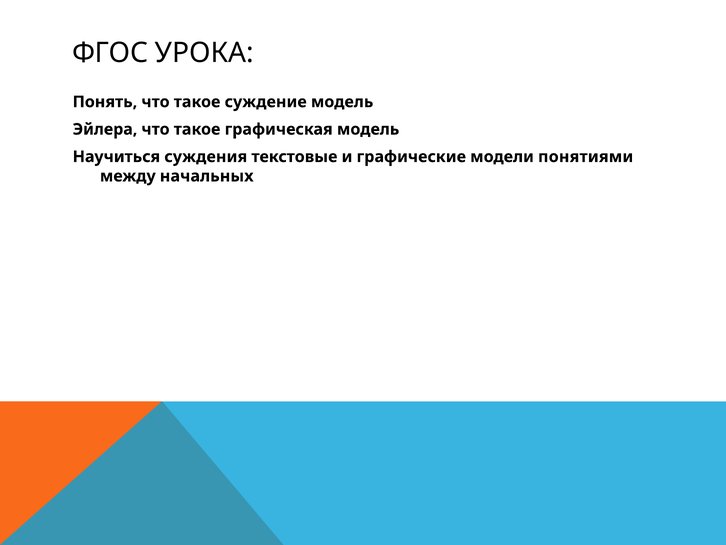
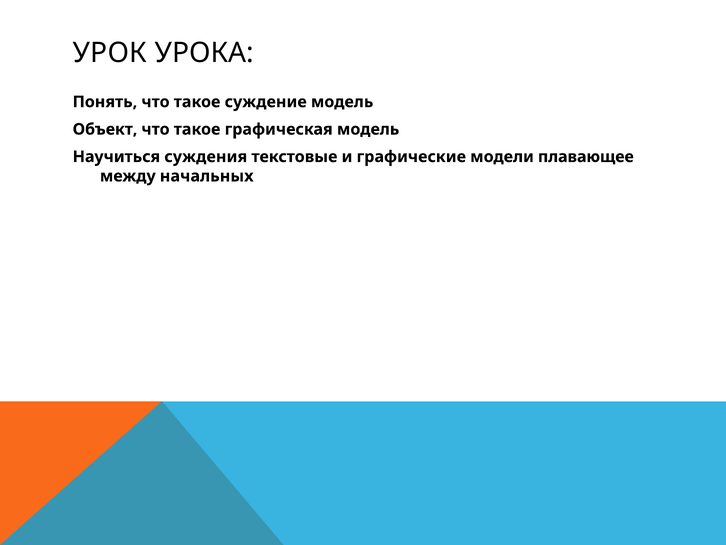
ФГОС: ФГОС -> УРОК
Эйлера: Эйлера -> Объект
понятиями: понятиями -> плавающее
